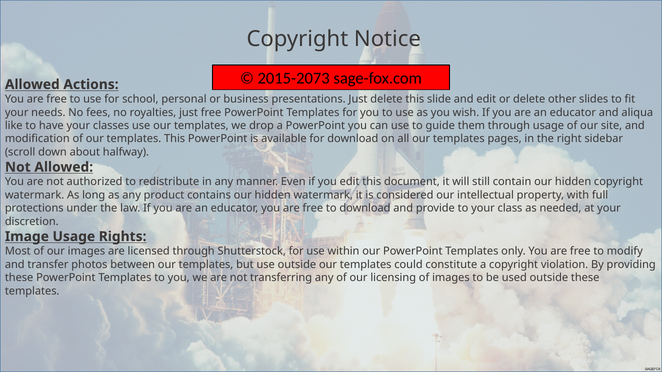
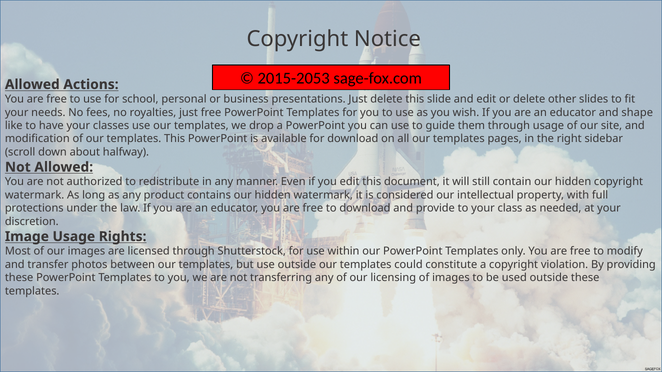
2015-2073: 2015-2073 -> 2015-2053
aliqua: aliqua -> shape
